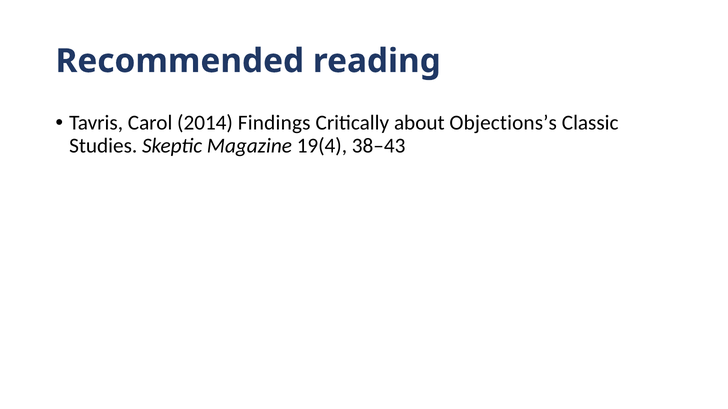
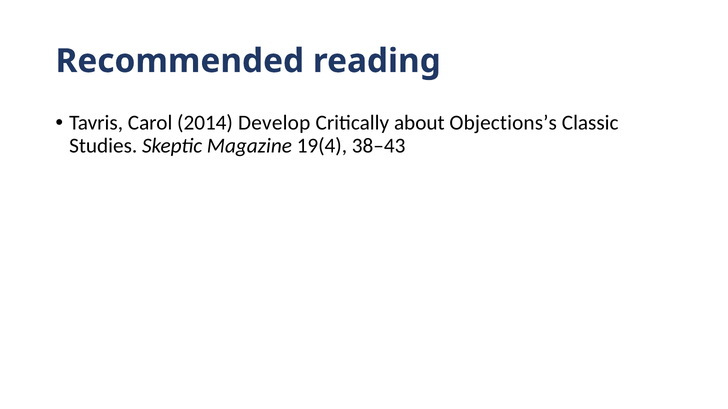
Findings: Findings -> Develop
